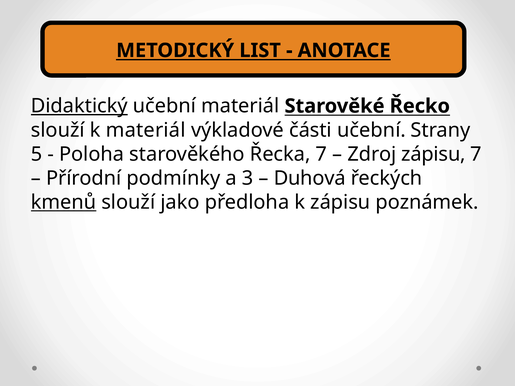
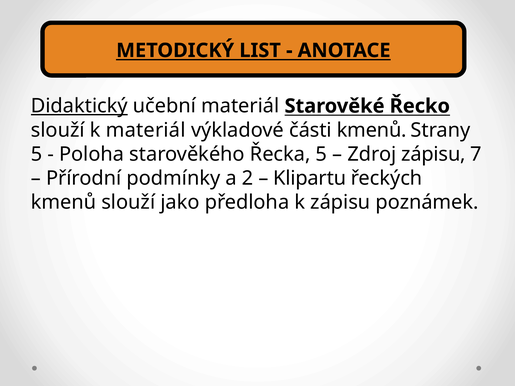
části učební: učební -> kmenů
Řecka 7: 7 -> 5
3: 3 -> 2
Duhová: Duhová -> Klipartu
kmenů at (64, 202) underline: present -> none
